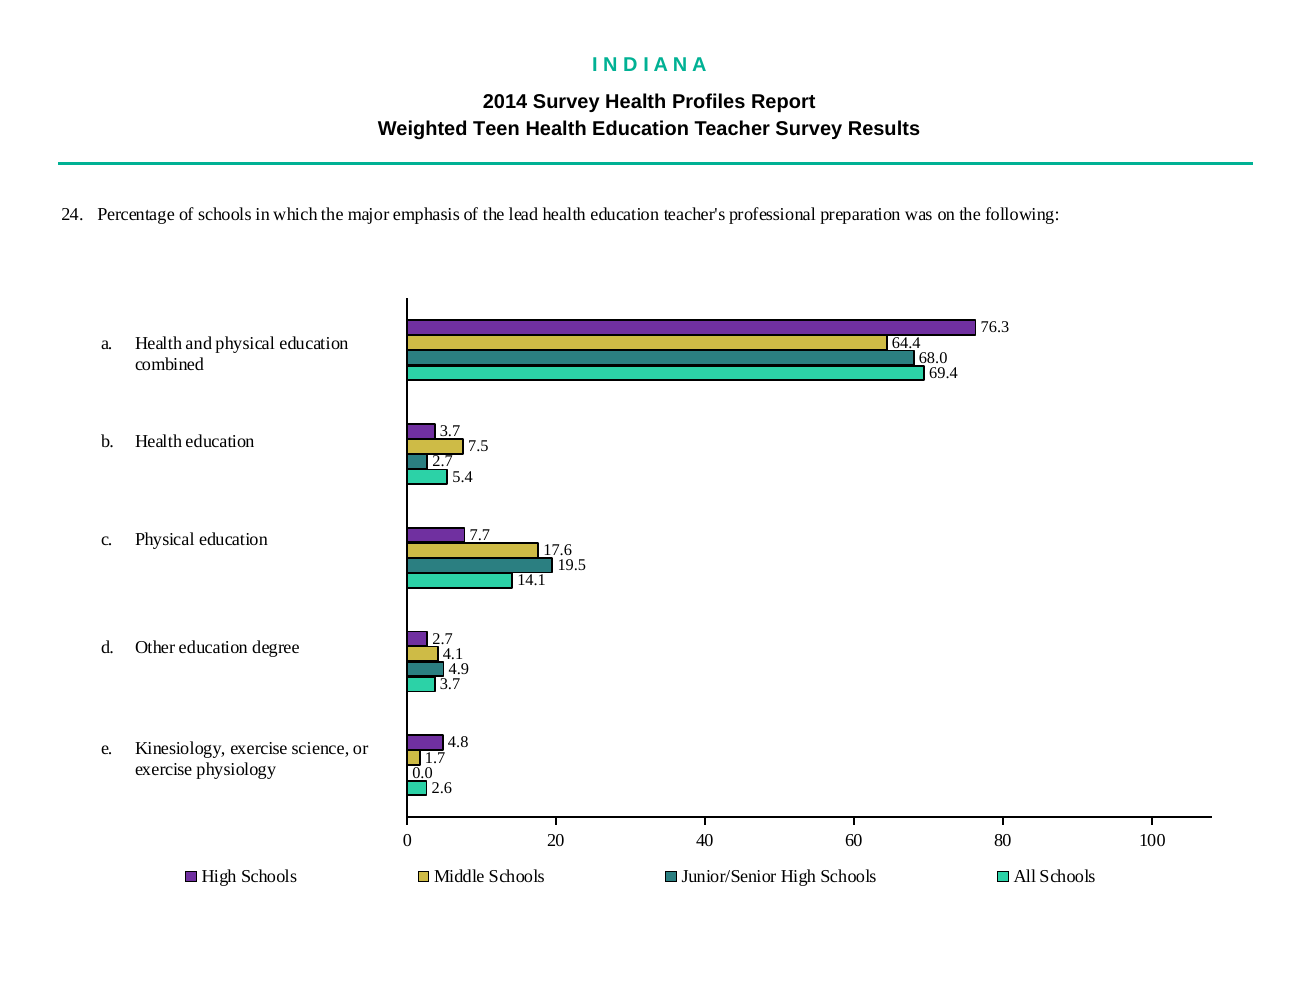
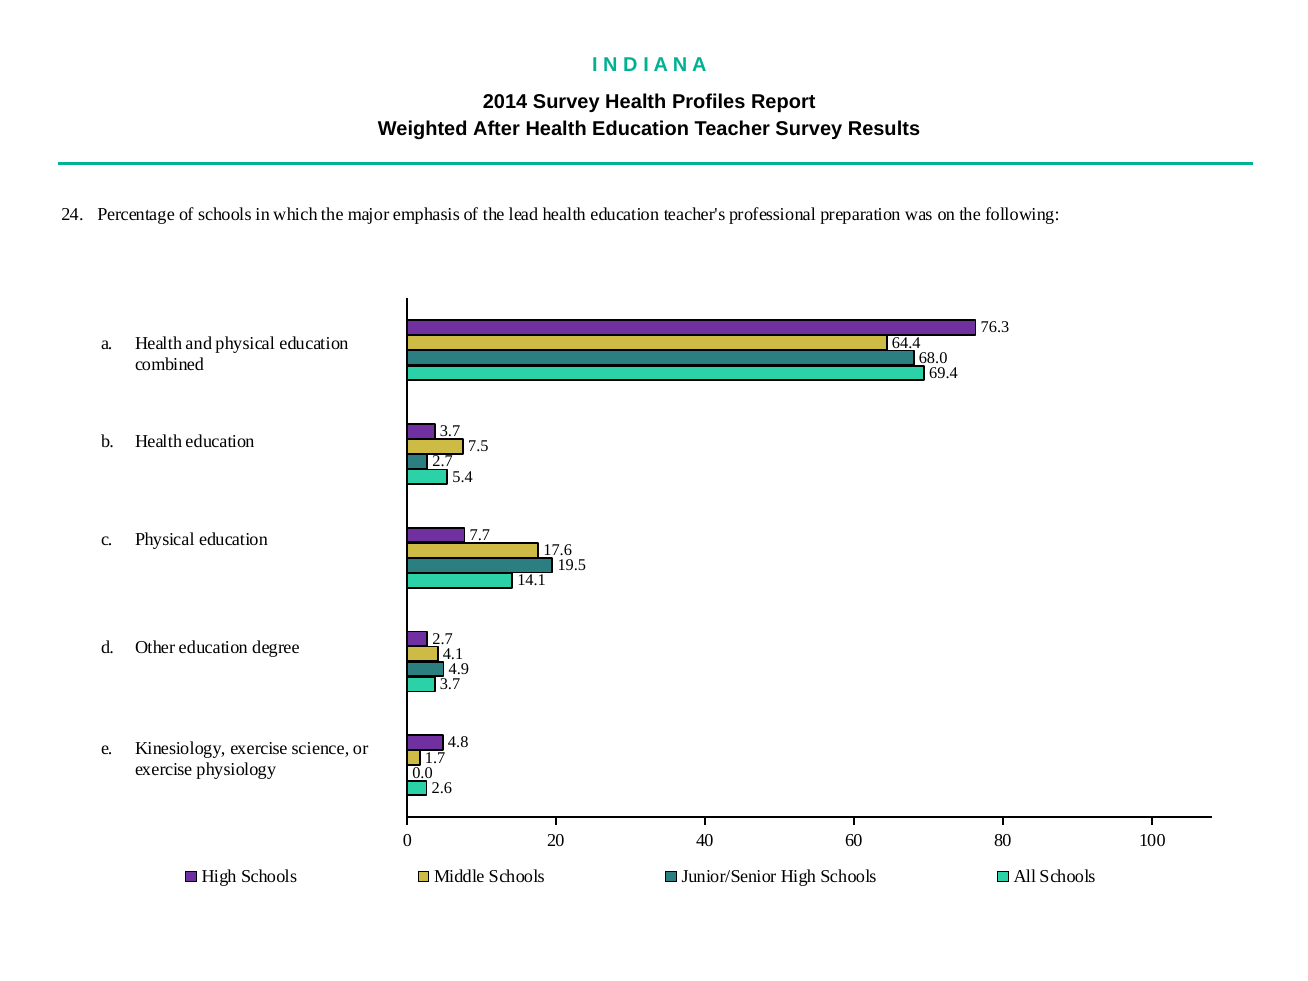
Teen: Teen -> After
